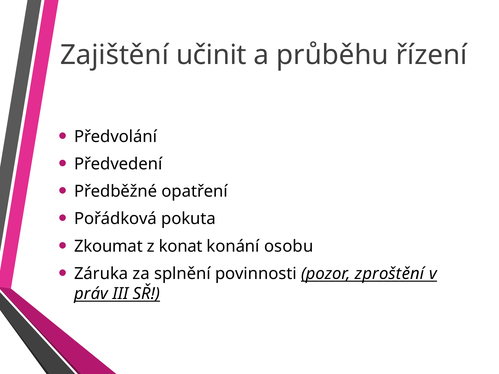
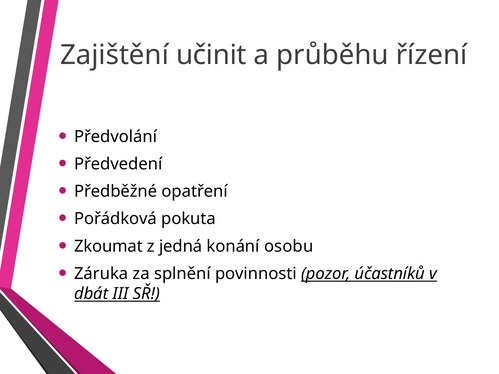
konat: konat -> jedná
zproštění: zproštění -> účastníků
práv: práv -> dbát
